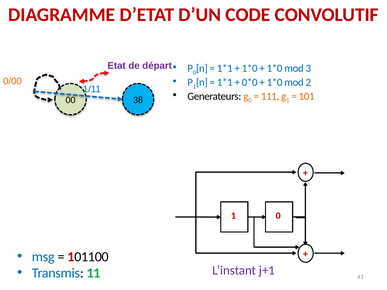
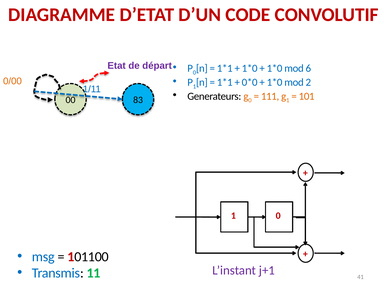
3: 3 -> 6
38: 38 -> 83
